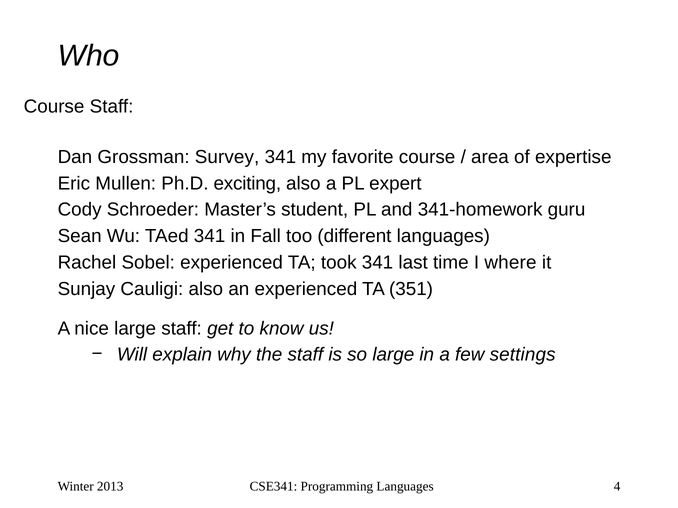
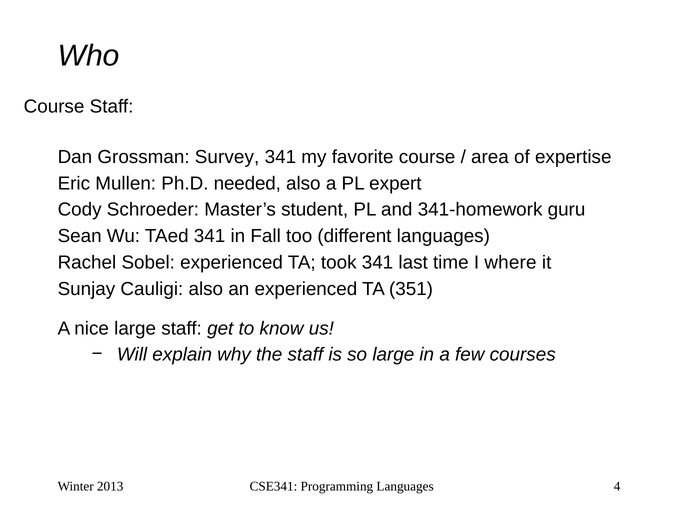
exciting: exciting -> needed
settings: settings -> courses
